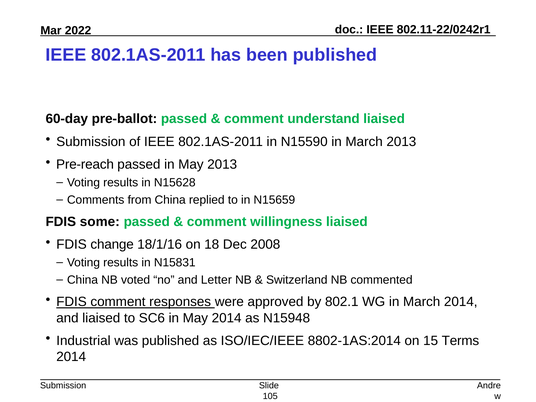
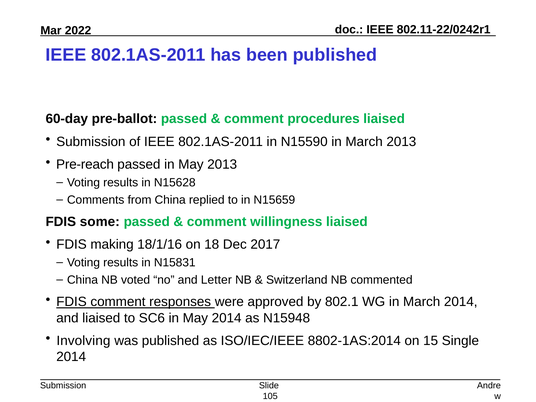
understand: understand -> procedures
change: change -> making
2008: 2008 -> 2017
Industrial: Industrial -> Involving
Terms: Terms -> Single
